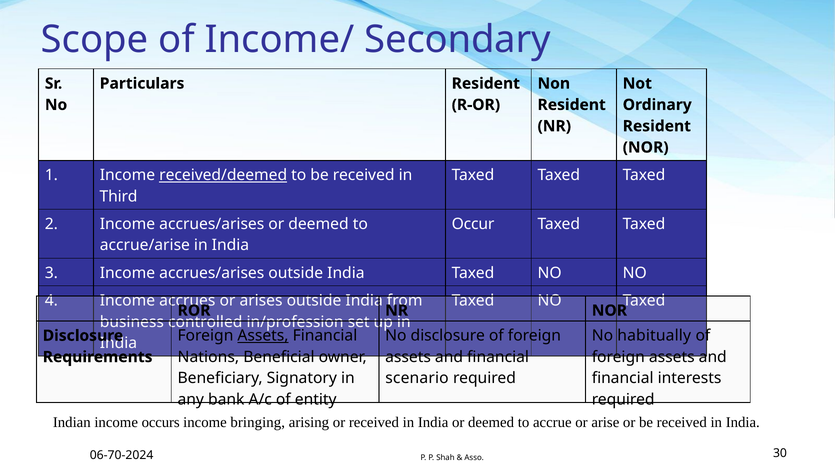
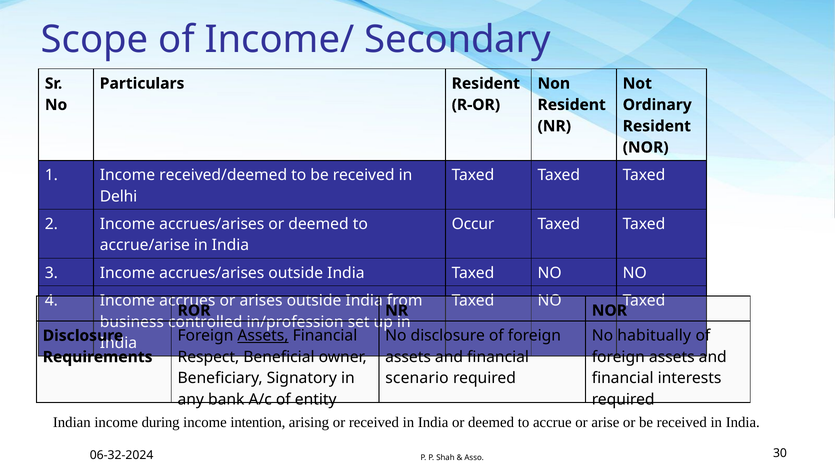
received/deemed underline: present -> none
Third: Third -> Delhi
Nations: Nations -> Respect
occurs: occurs -> during
bringing: bringing -> intention
06-70-2024: 06-70-2024 -> 06-32-2024
